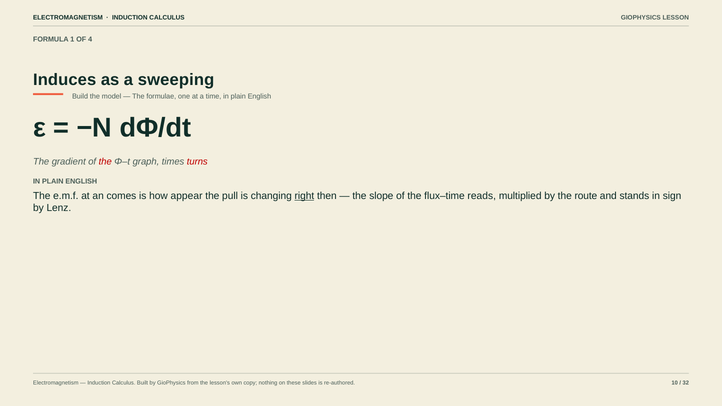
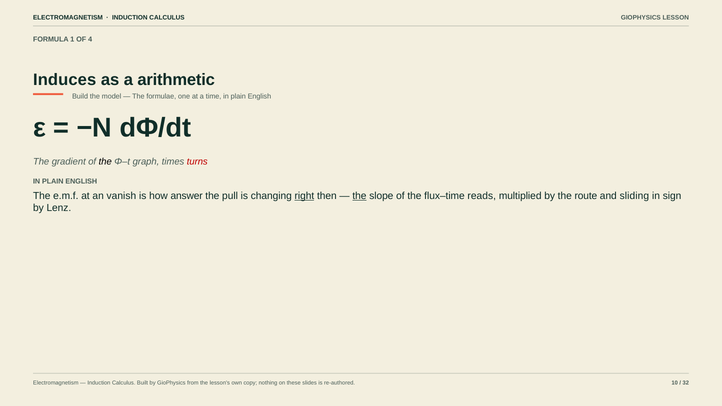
sweeping: sweeping -> arithmetic
the at (105, 162) colour: red -> black
comes: comes -> vanish
appear: appear -> answer
the at (359, 196) underline: none -> present
stands: stands -> sliding
